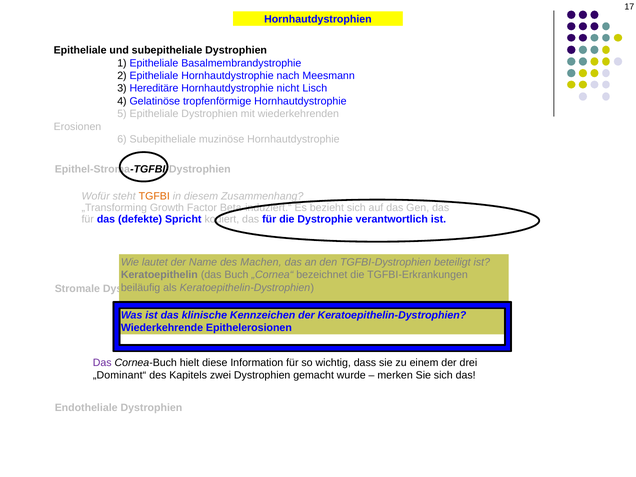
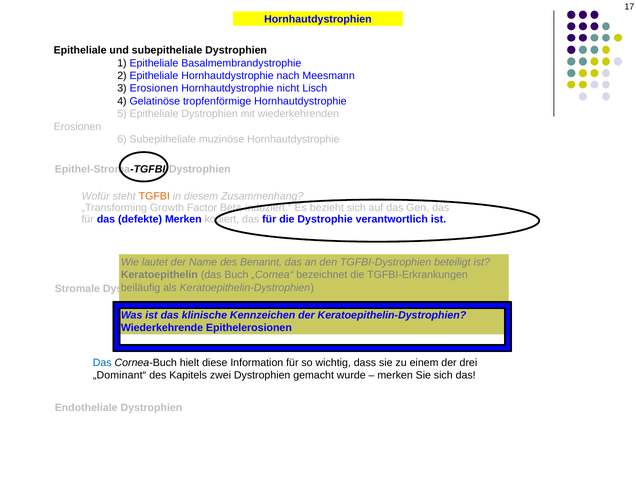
3 Hereditäre: Hereditäre -> Erosionen
defekte Spricht: Spricht -> Merken
Machen: Machen -> Benannt
Das at (102, 363) colour: purple -> blue
